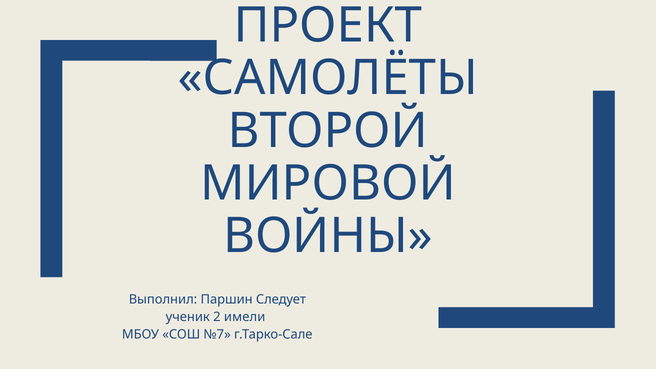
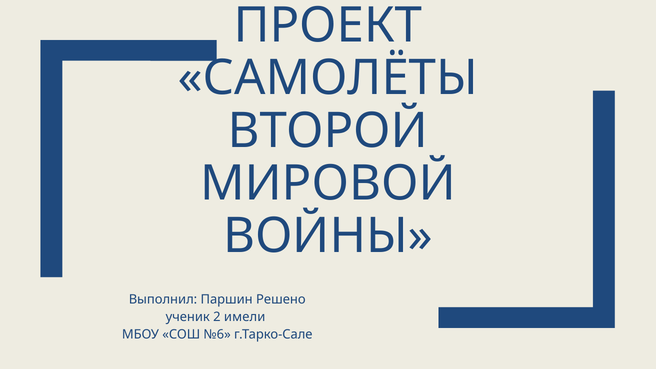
Следует: Следует -> Решено
№7: №7 -> №6
